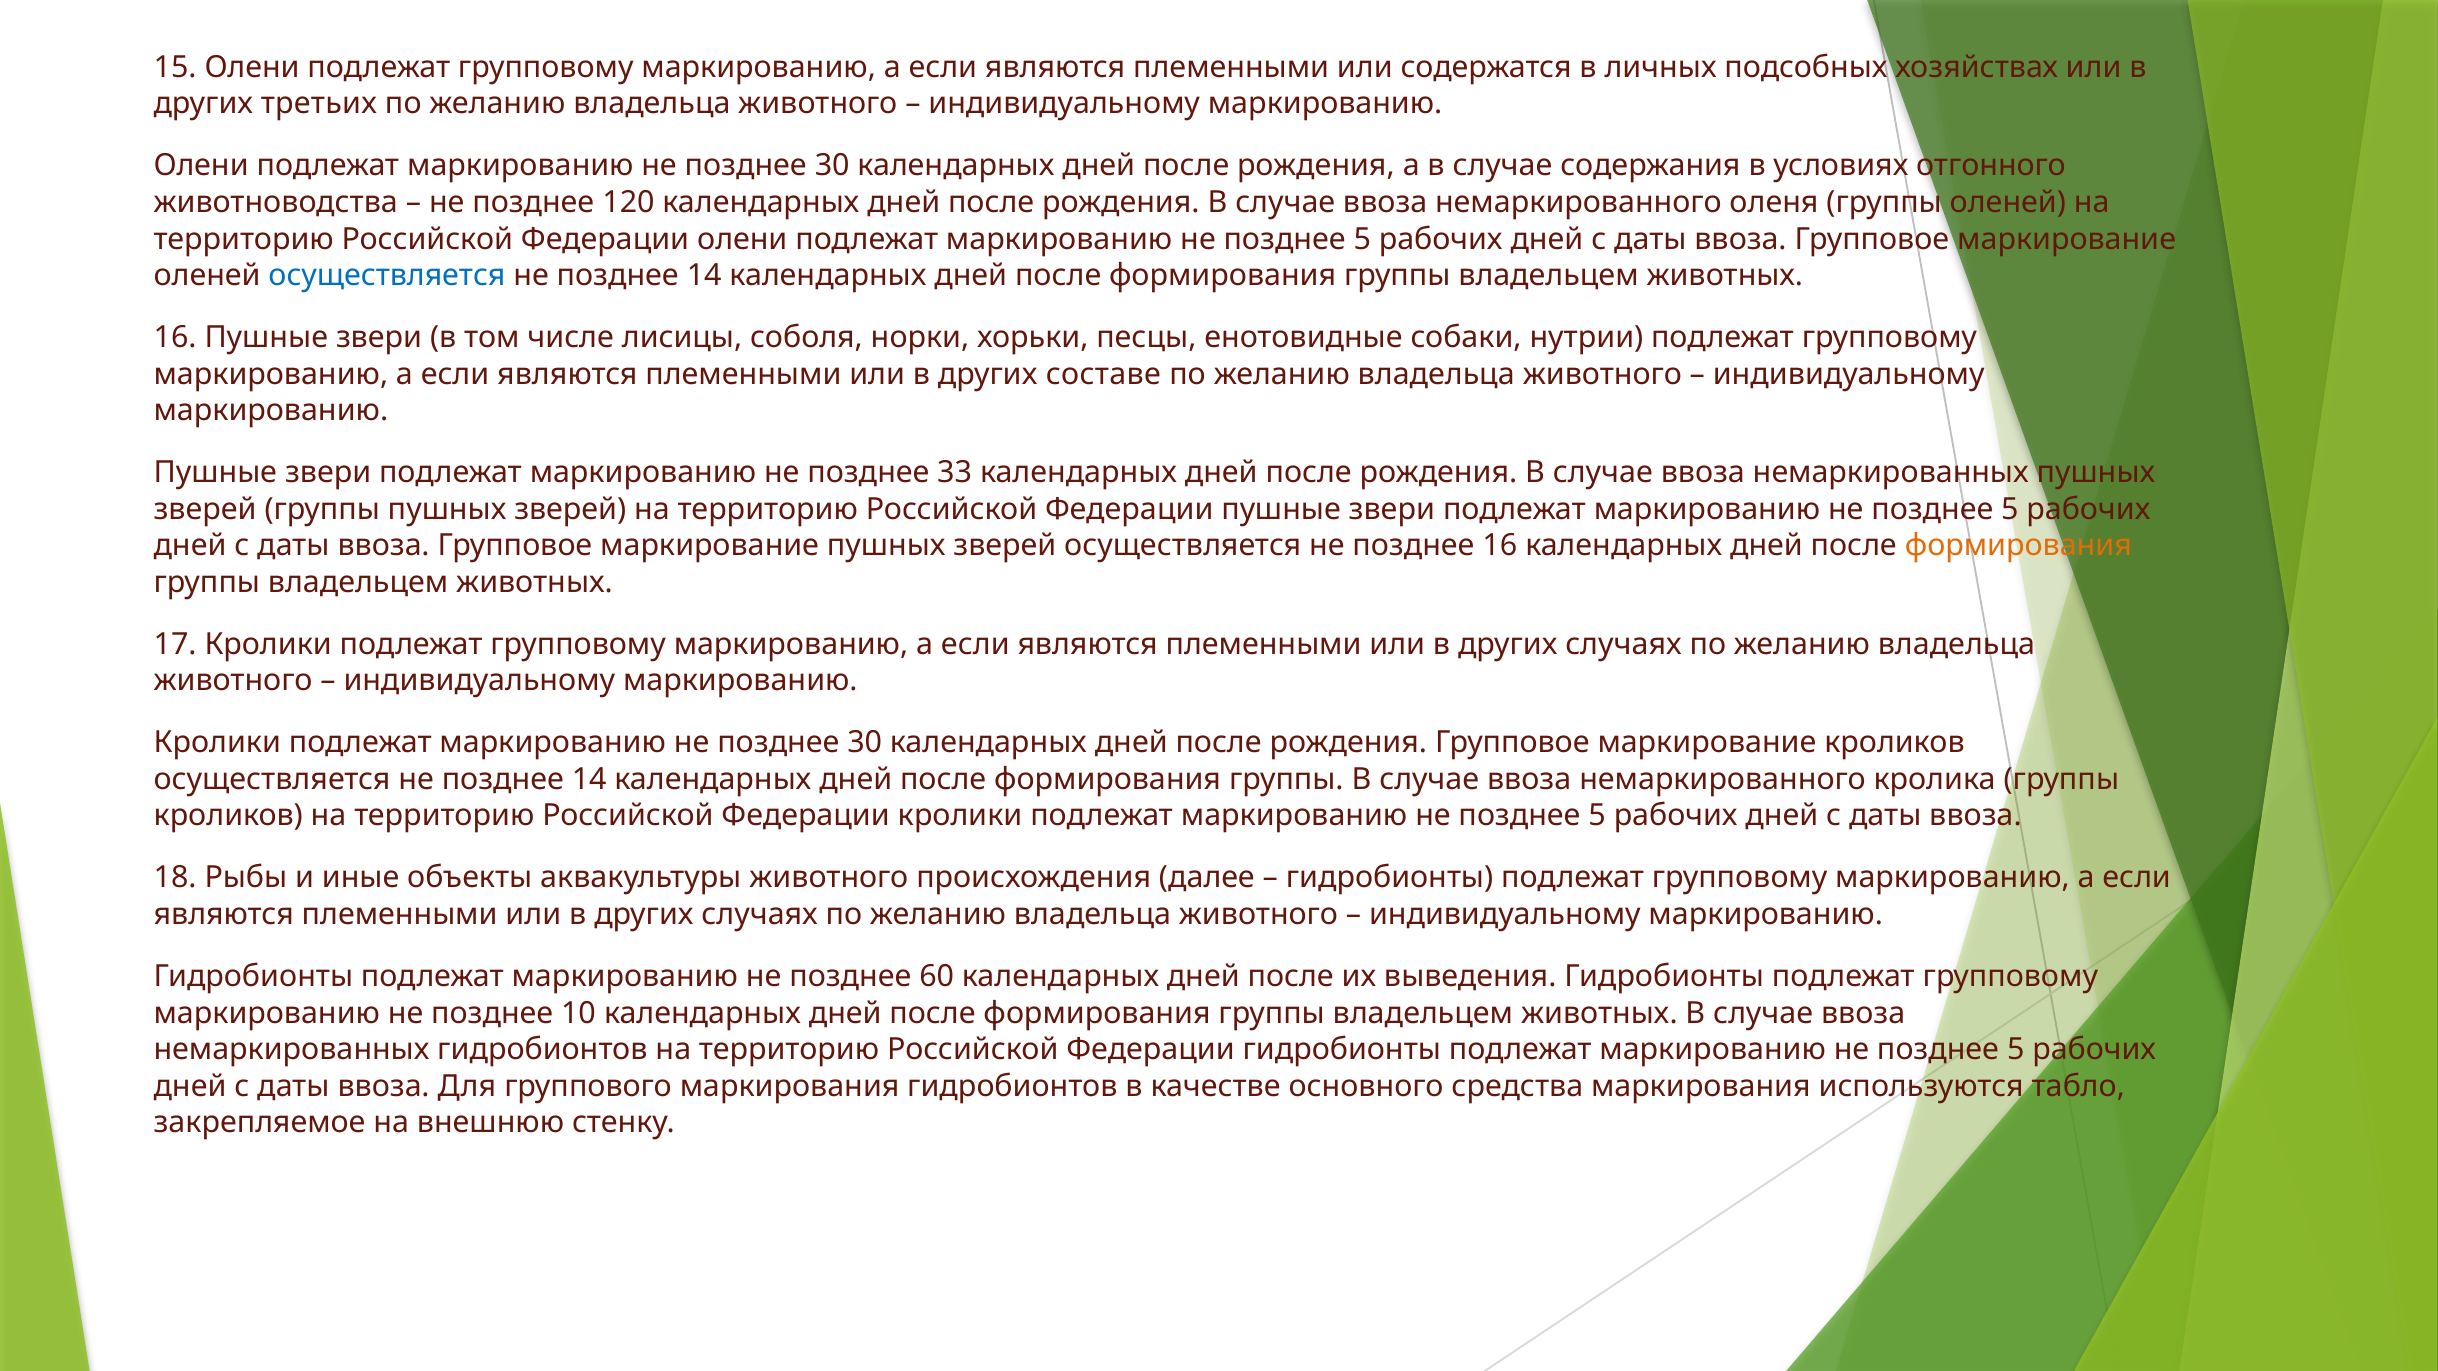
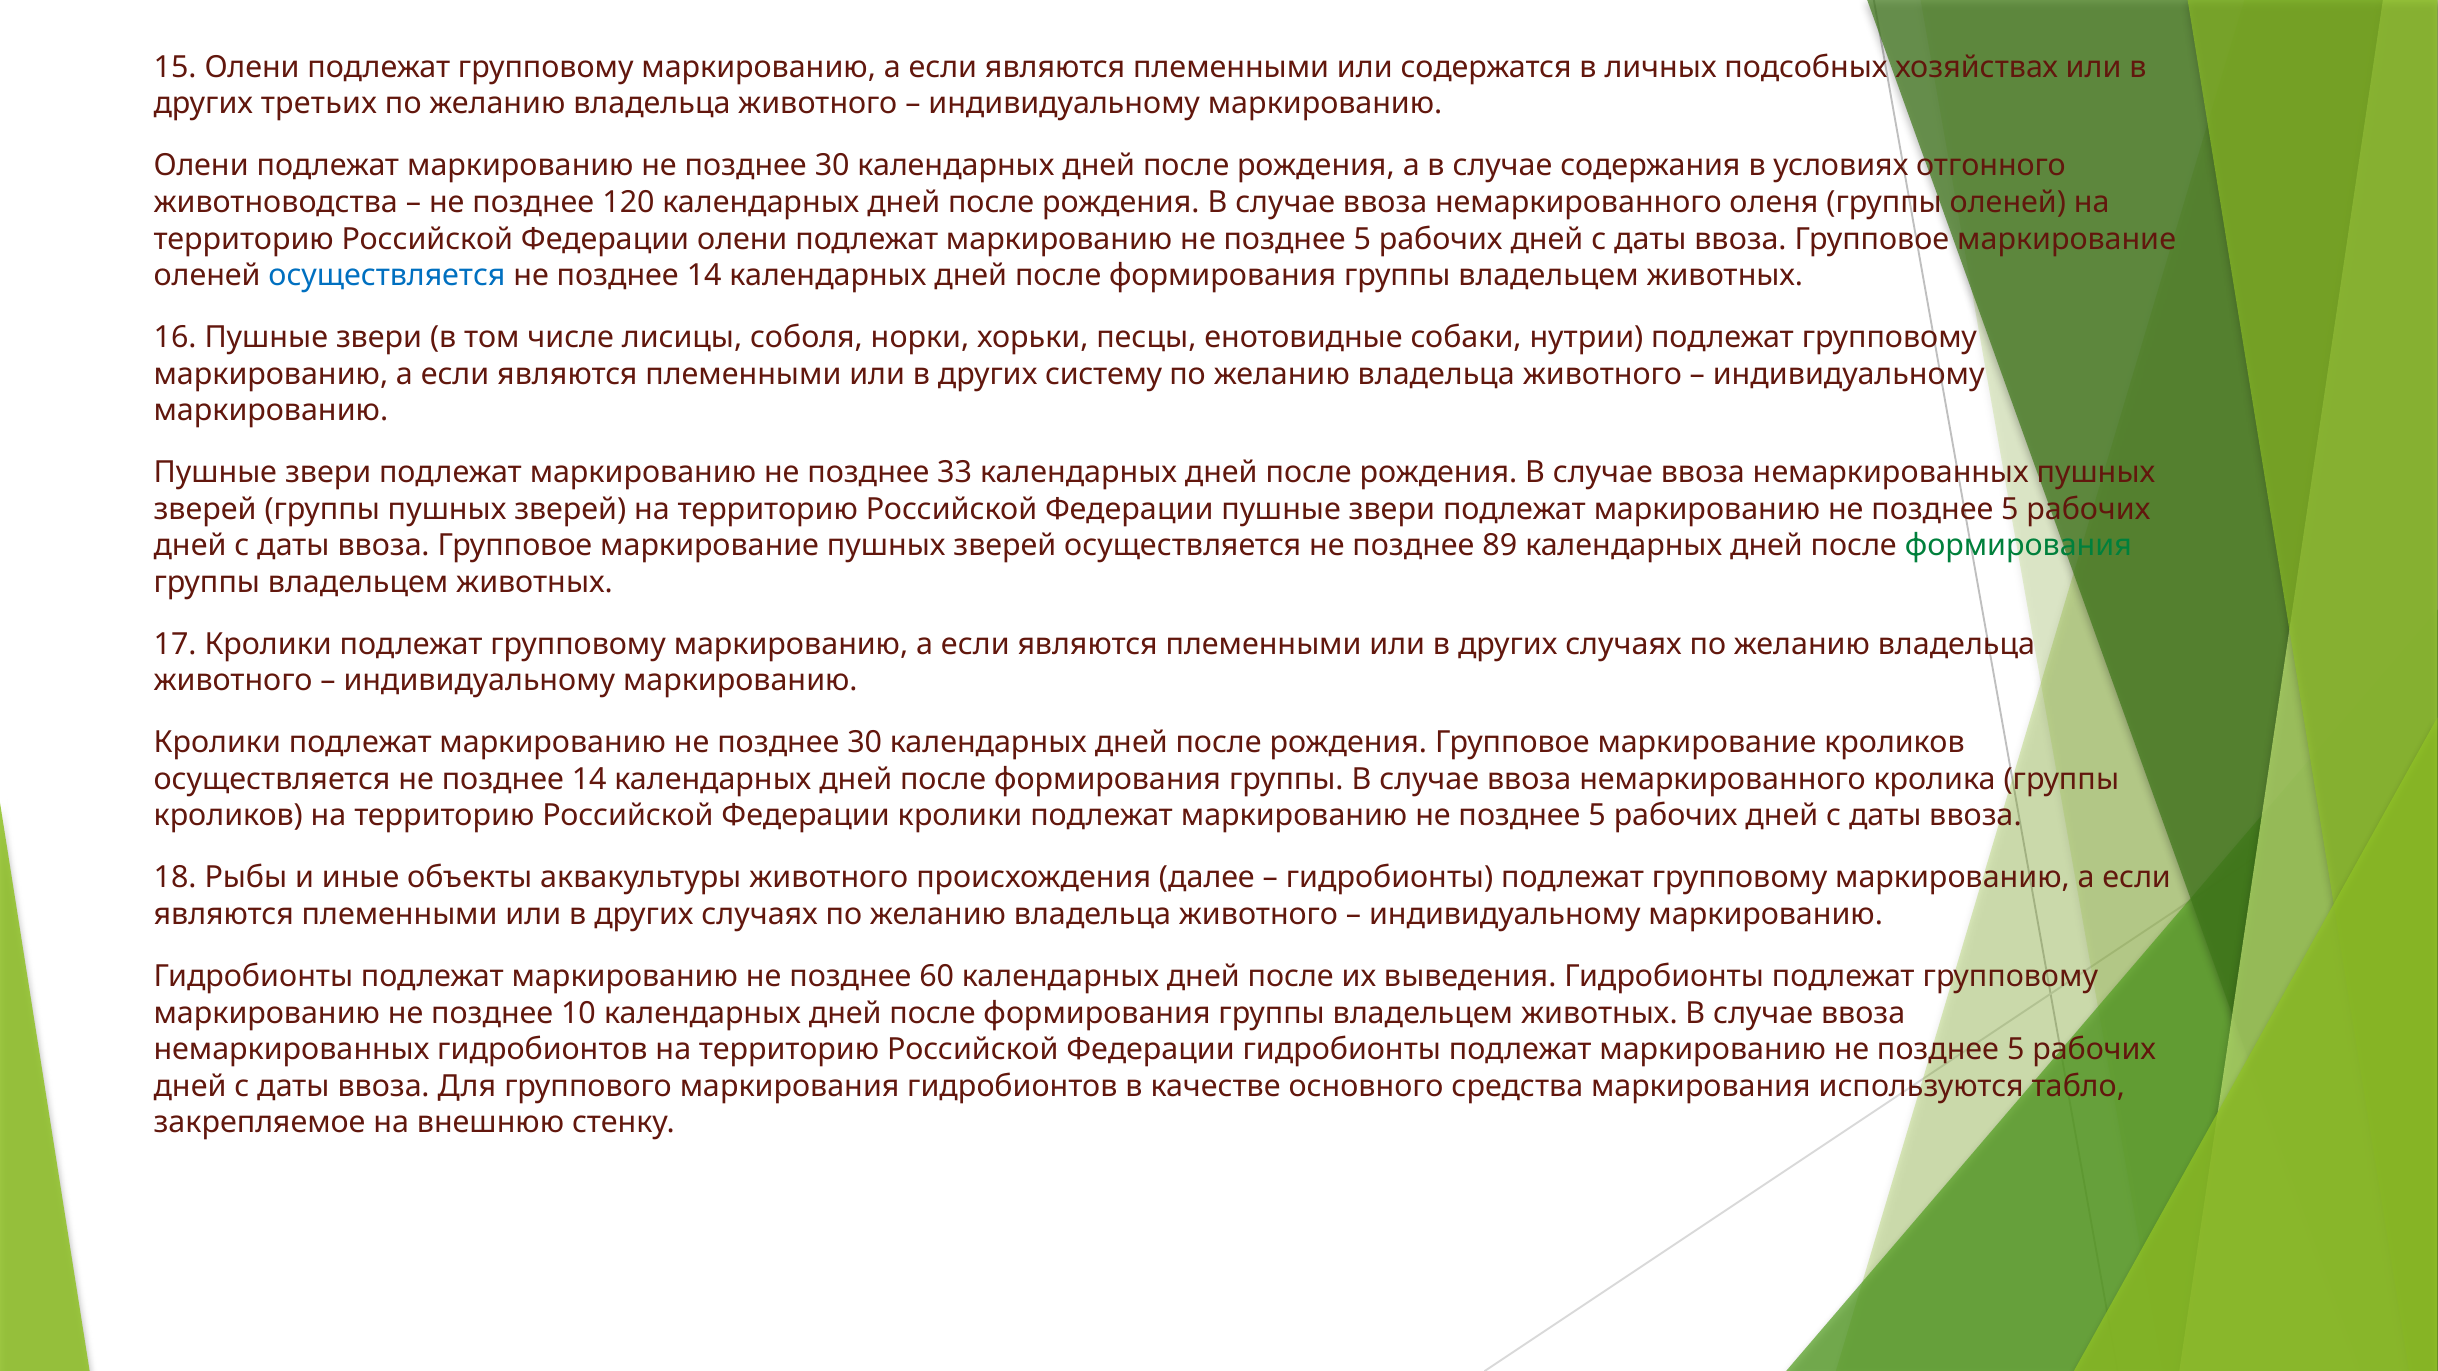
составе: составе -> систему
позднее 16: 16 -> 89
формирования at (2018, 546) colour: orange -> green
